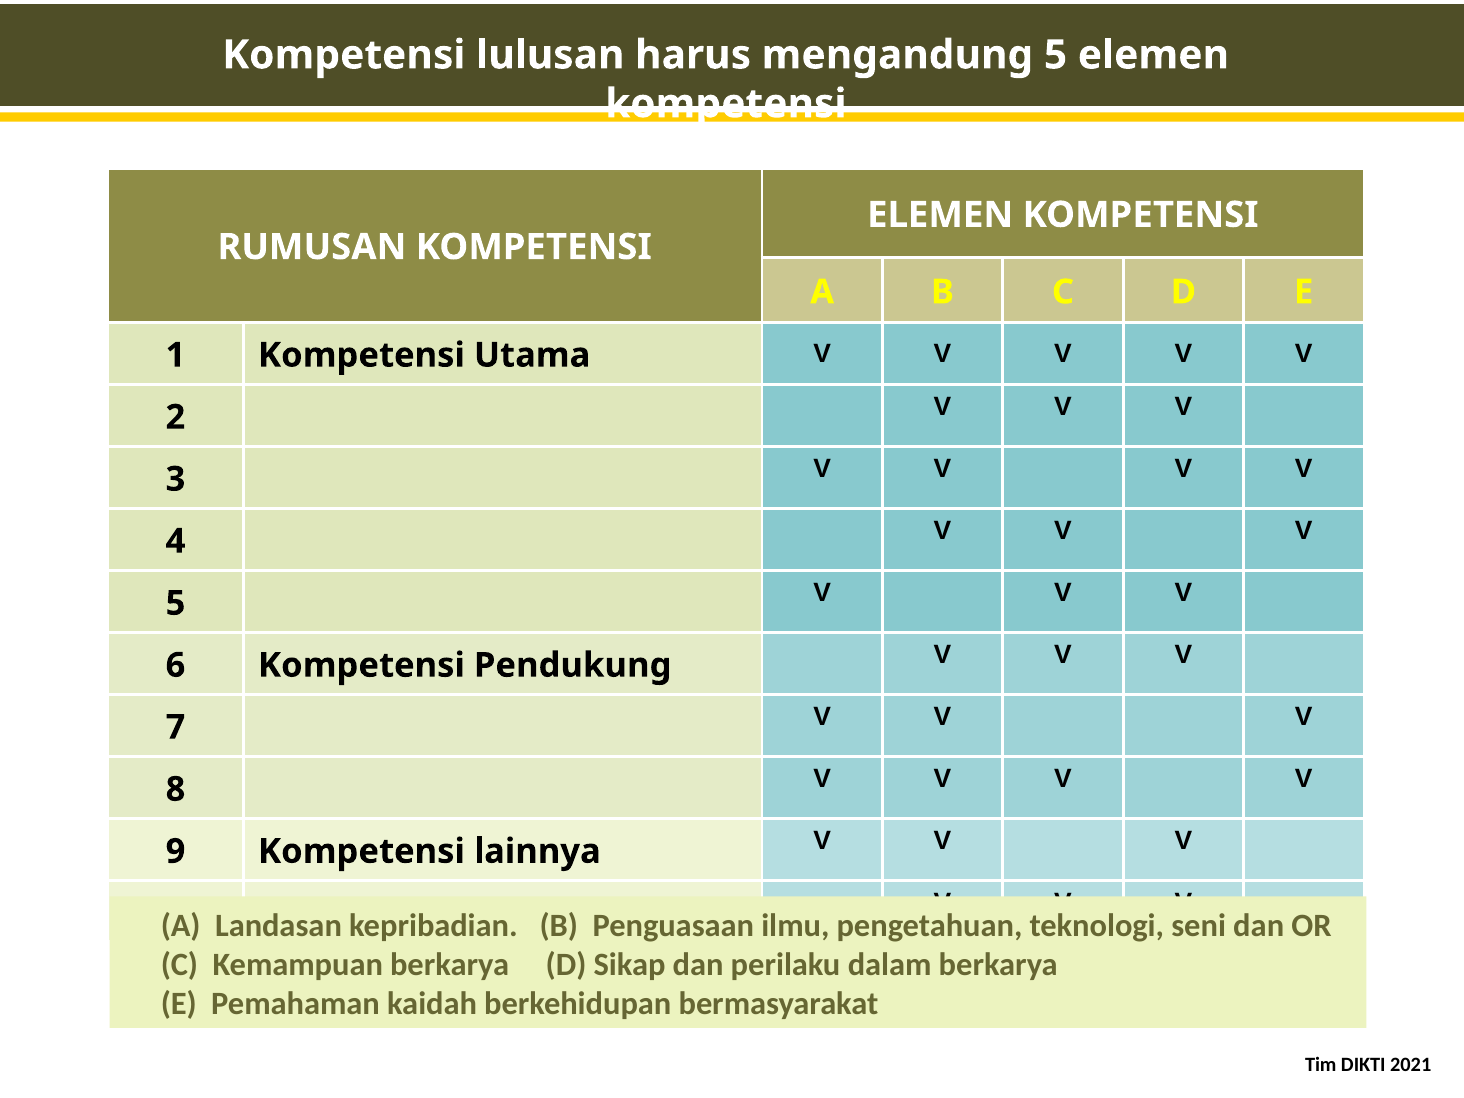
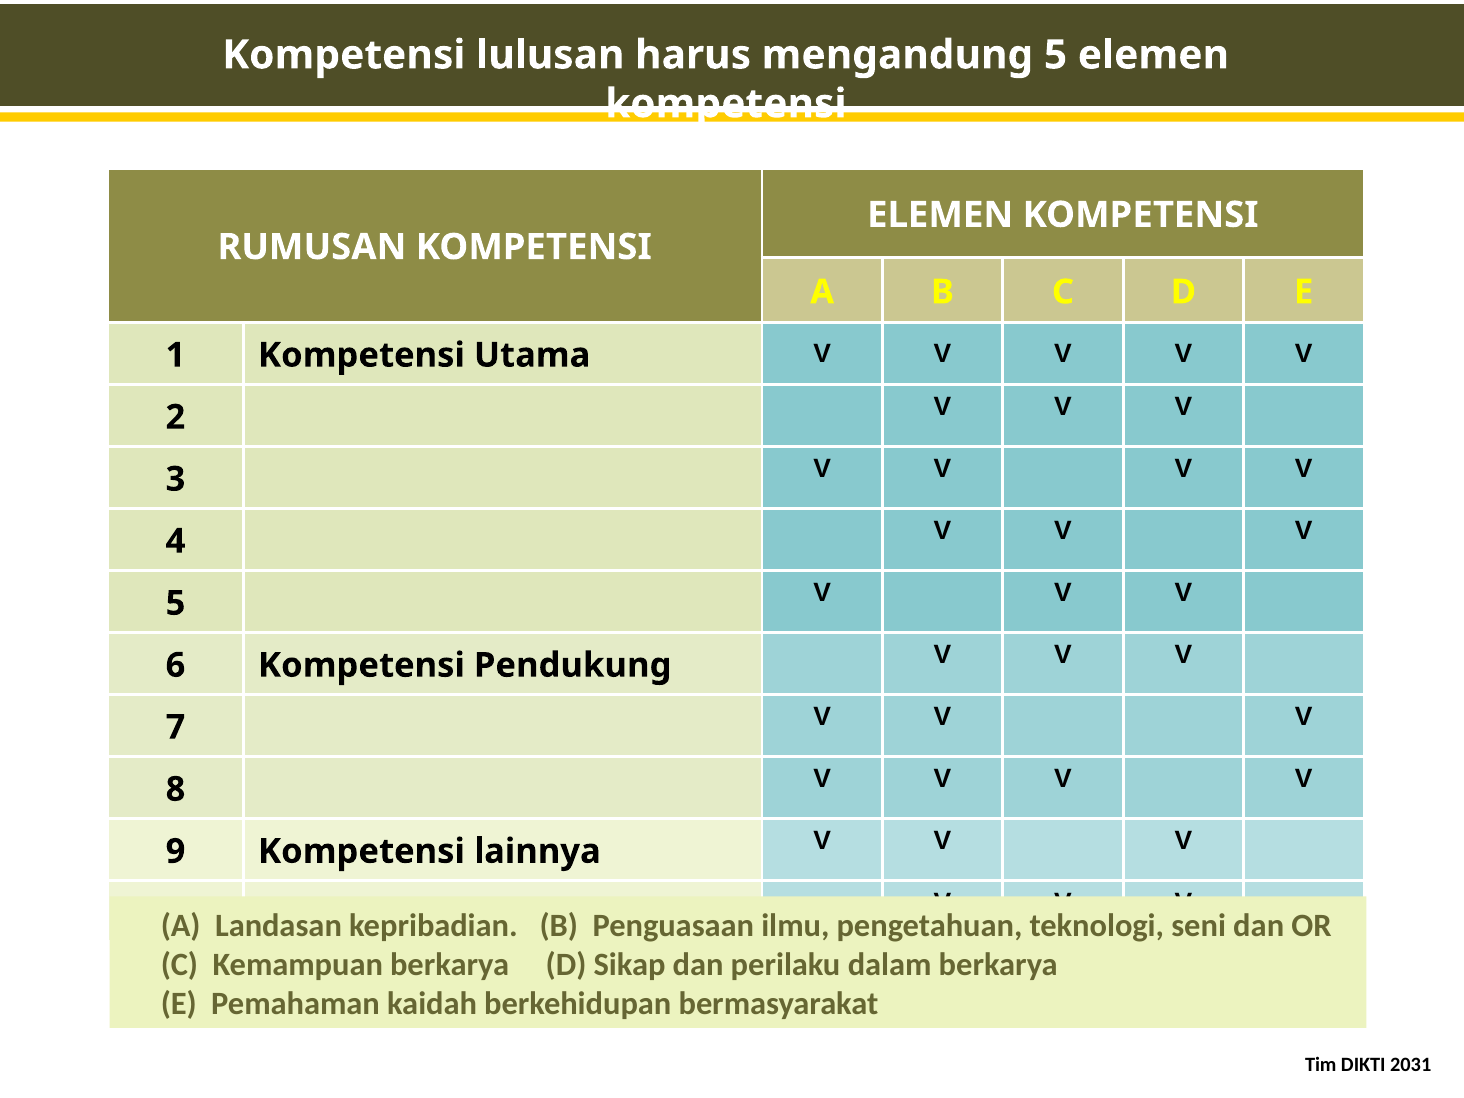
2021: 2021 -> 2031
